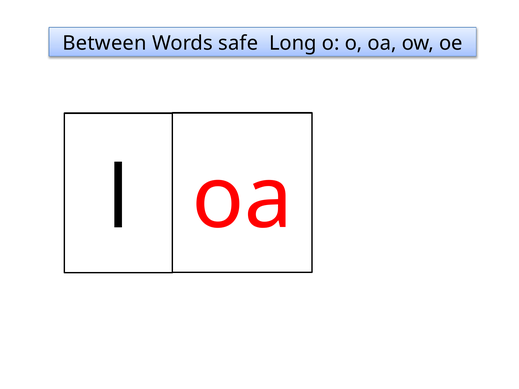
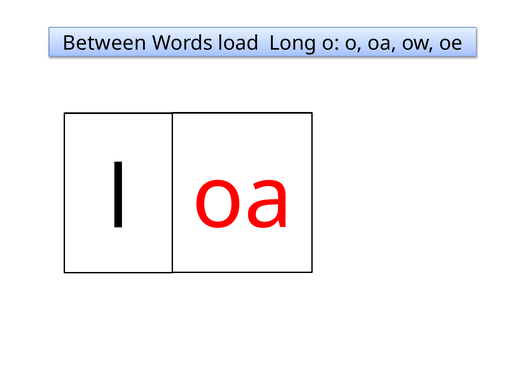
safe: safe -> load
